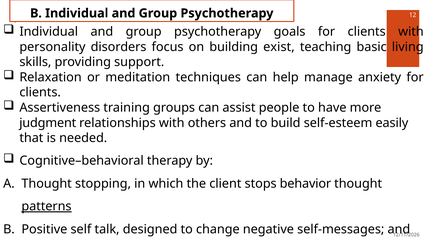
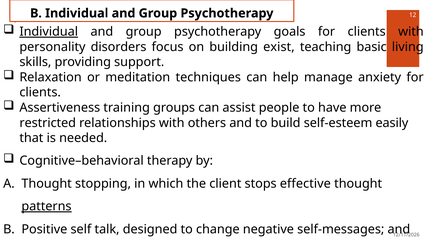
Individual at (49, 32) underline: none -> present
judgment: judgment -> restricted
behavior: behavior -> effective
